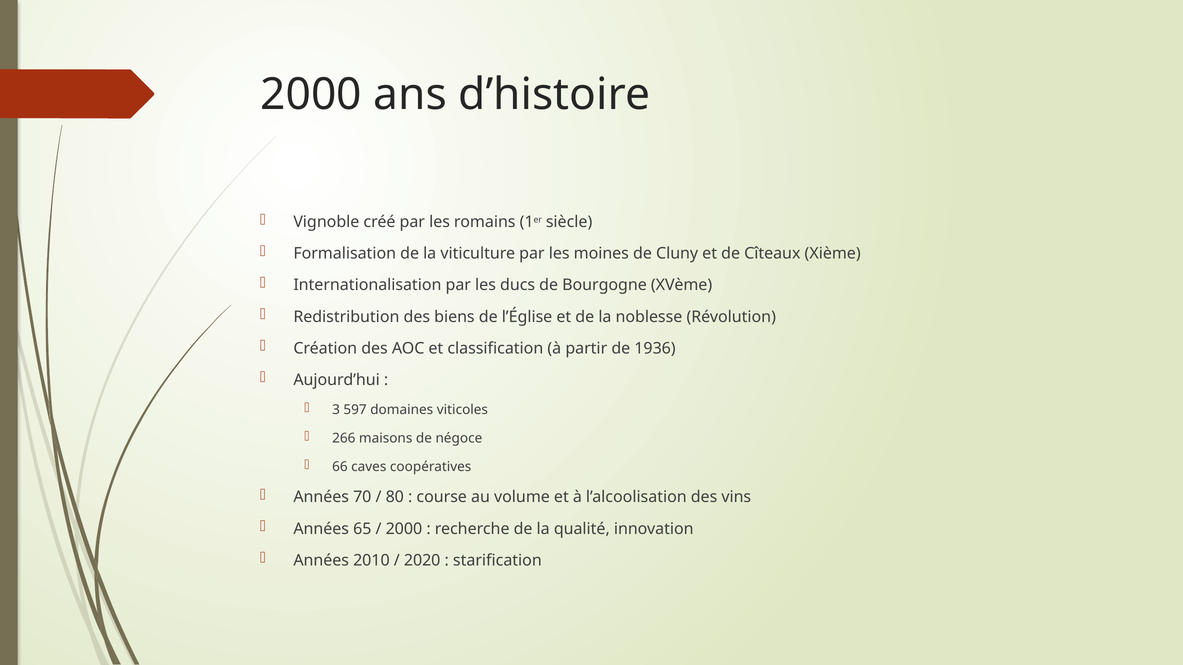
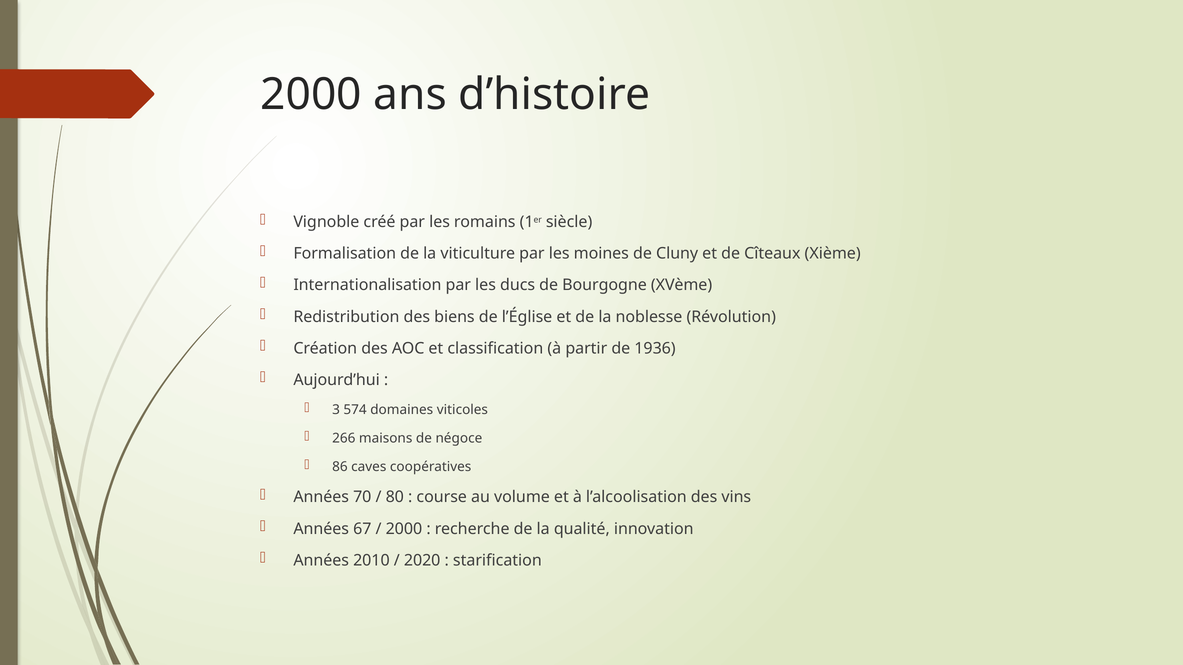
597: 597 -> 574
66: 66 -> 86
65: 65 -> 67
